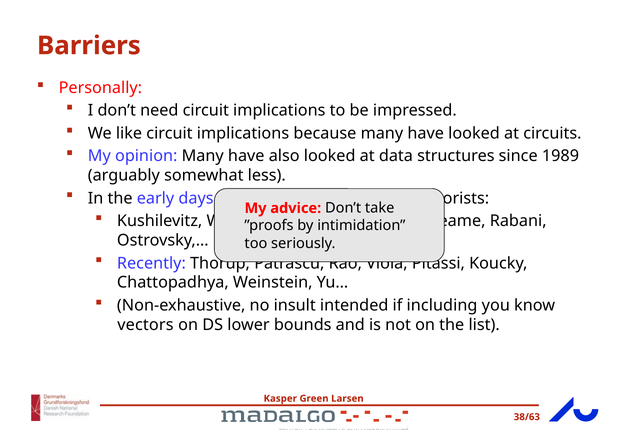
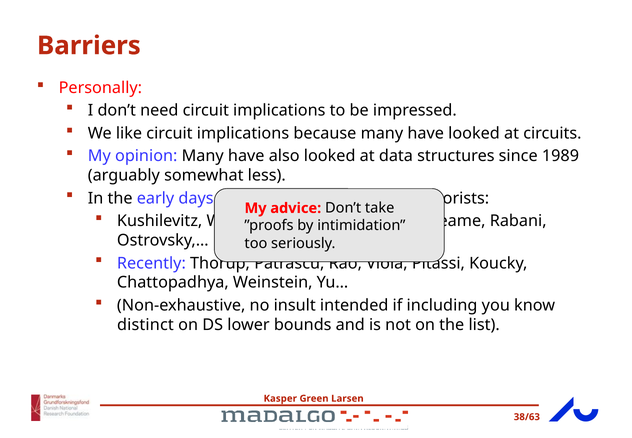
vectors: vectors -> distinct
